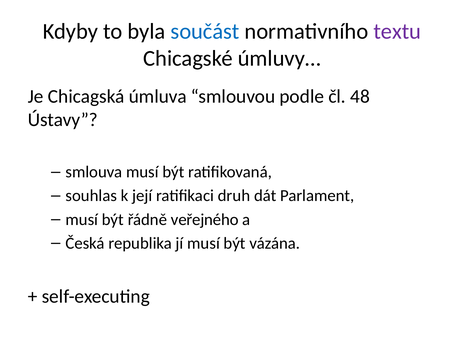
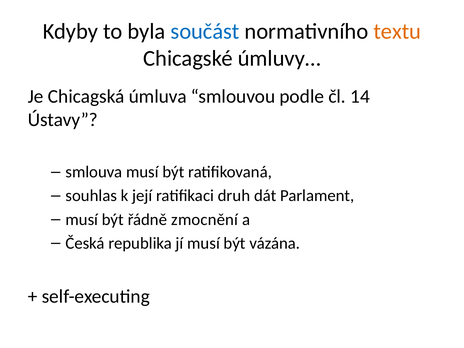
textu colour: purple -> orange
48: 48 -> 14
veřejného: veřejného -> zmocnění
